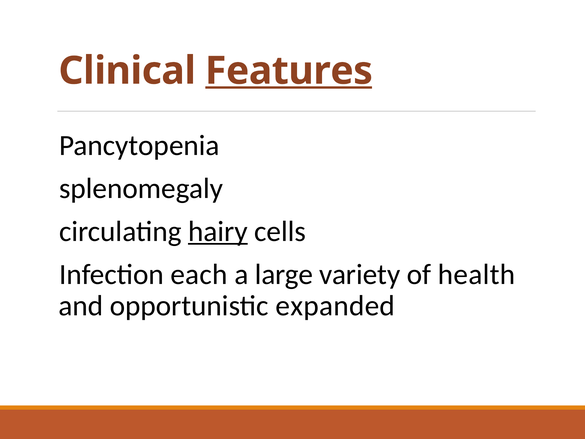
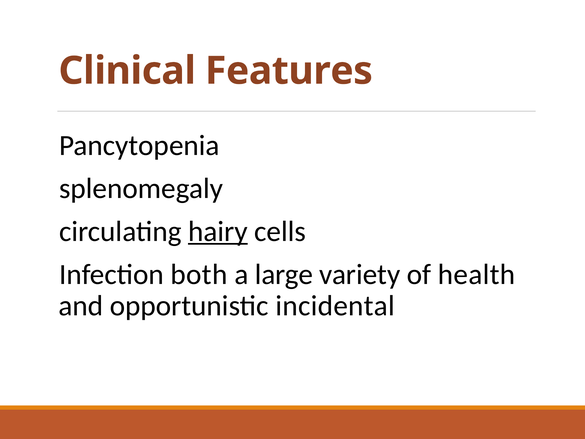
Features underline: present -> none
each: each -> both
expanded: expanded -> incidental
